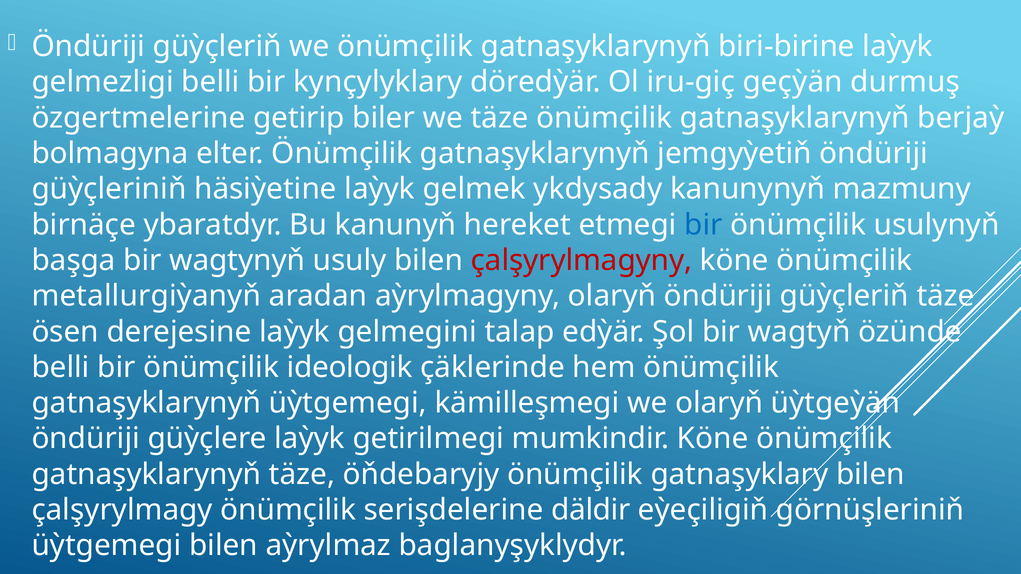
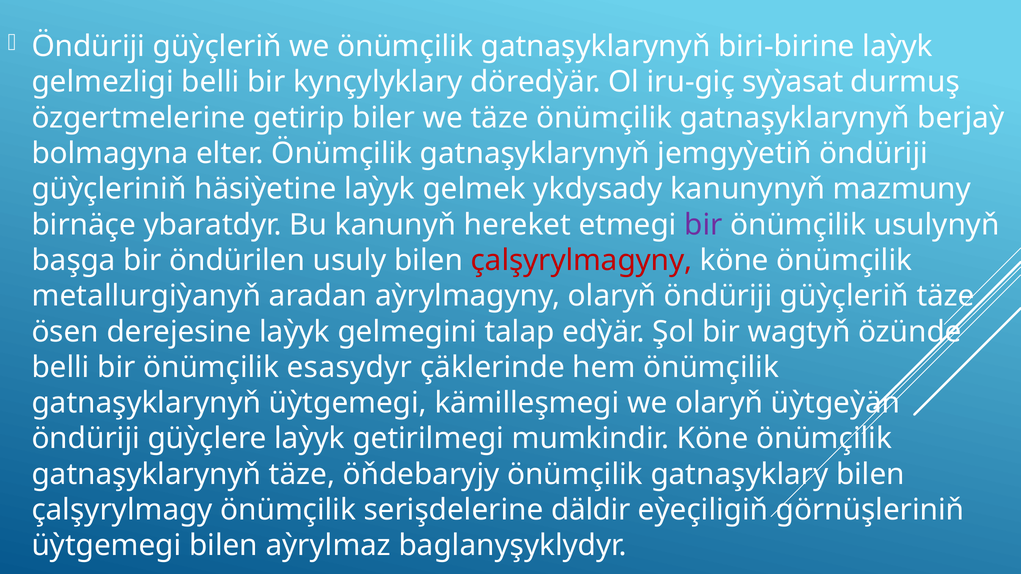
geçỳän: geçỳän -> syỳasat
bir at (703, 225) colour: blue -> purple
wagtynyň: wagtynyň -> öndürilen
ideologik: ideologik -> esasydyr
